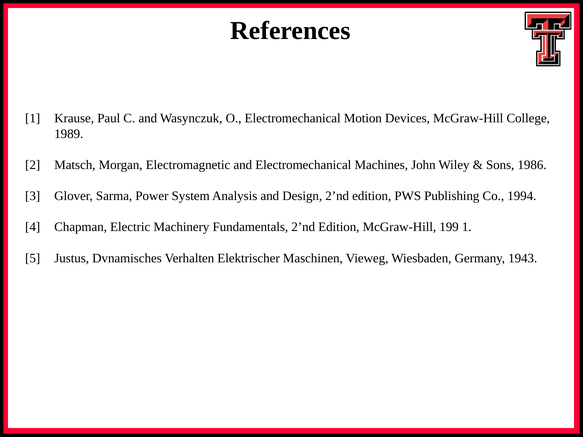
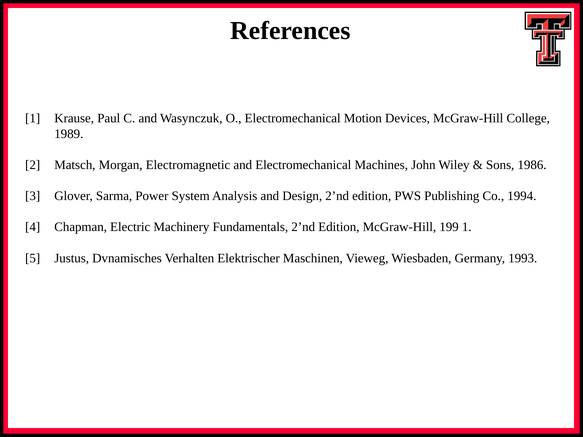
1943: 1943 -> 1993
